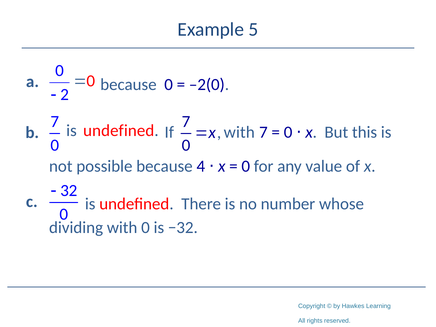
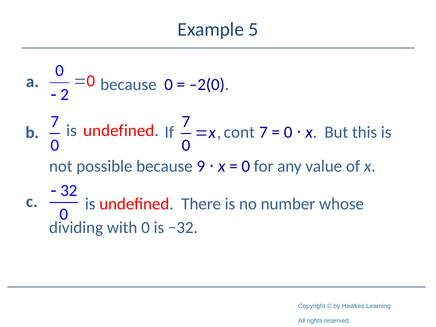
If with: with -> cont
4: 4 -> 9
